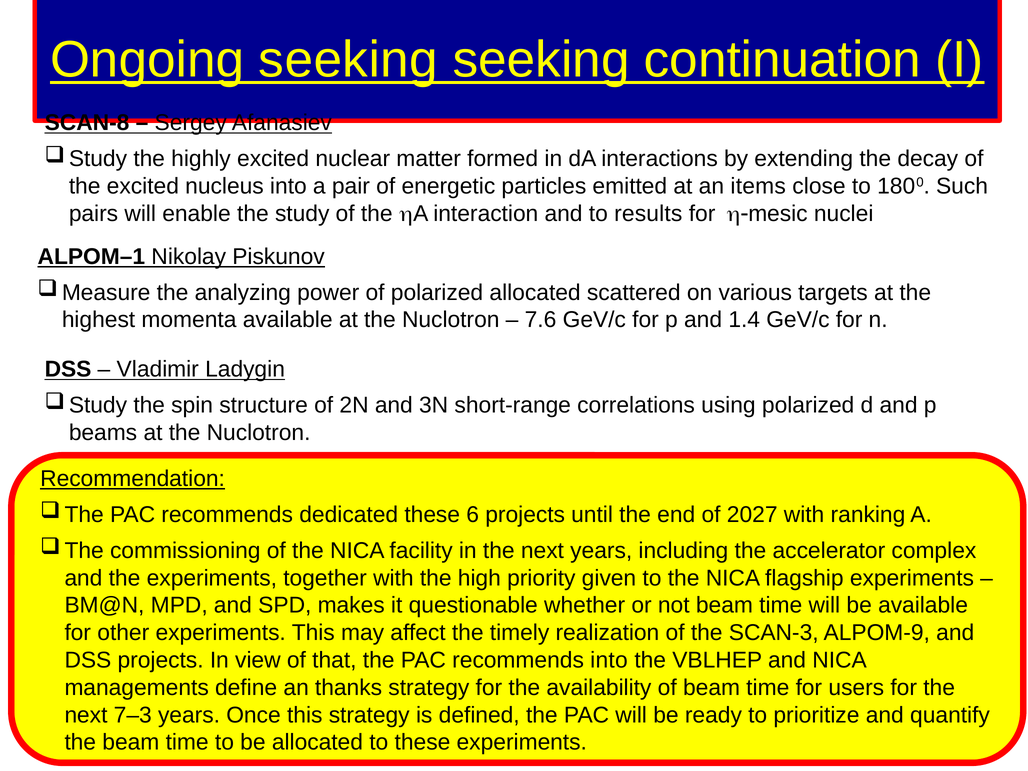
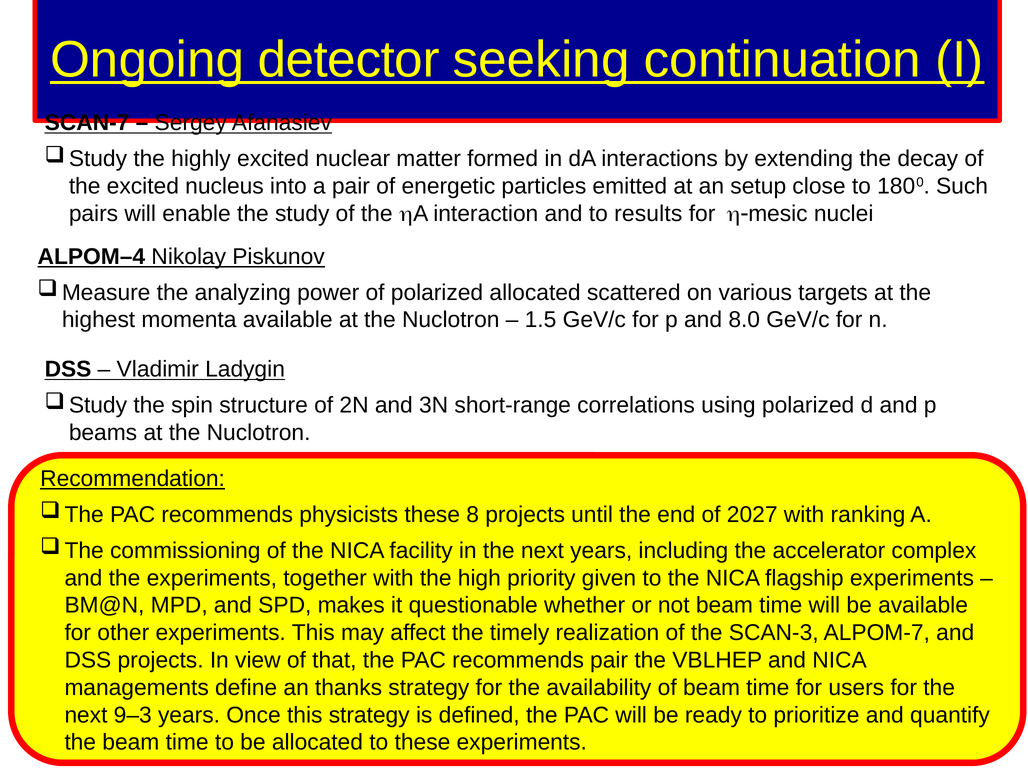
Ongoing seeking: seeking -> detector
SCAN-8: SCAN-8 -> SCAN-7
items: items -> setup
ALPOM–1: ALPOM–1 -> ALPOM–4
7.6: 7.6 -> 1.5
1.4: 1.4 -> 8.0
dedicated: dedicated -> physicists
6: 6 -> 8
ALPOM-9: ALPOM-9 -> ALPOM-7
recommends into: into -> pair
7–3: 7–3 -> 9–3
